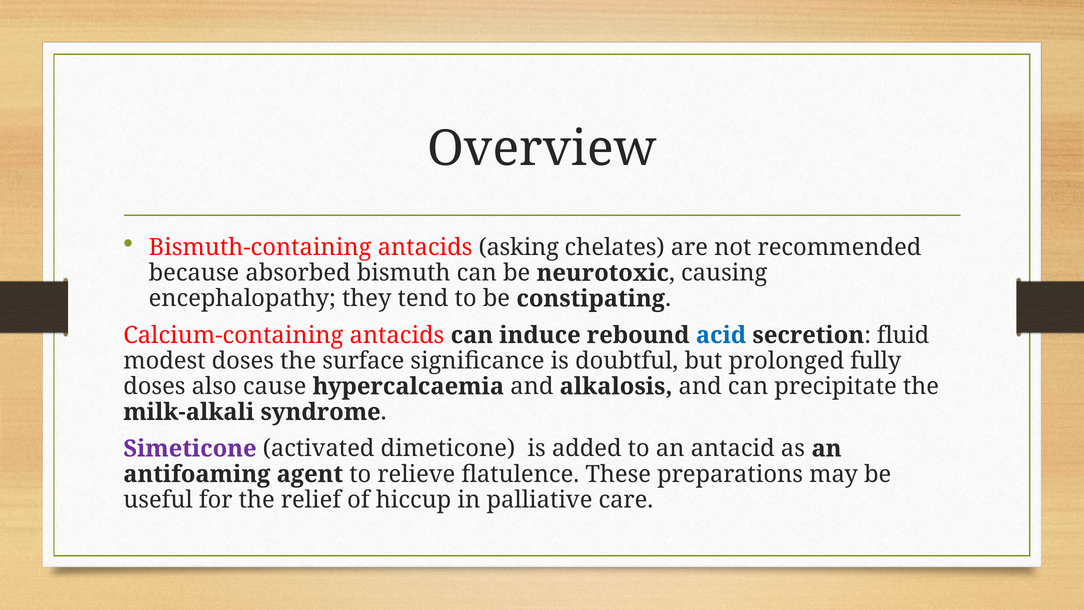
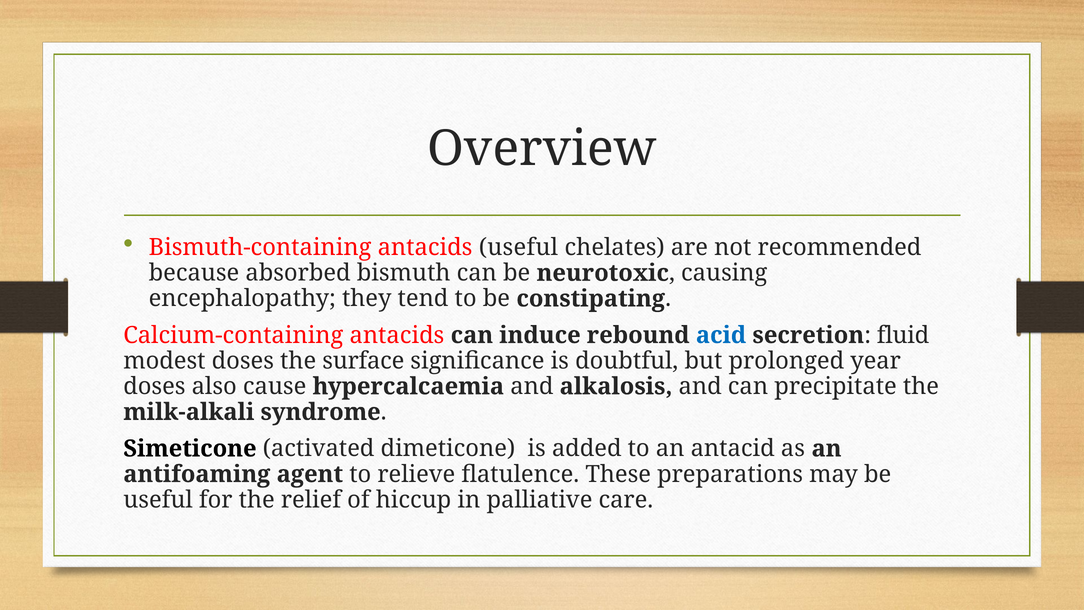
antacids asking: asking -> useful
fully: fully -> year
Simeticone colour: purple -> black
